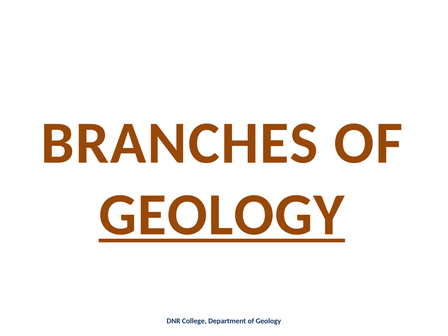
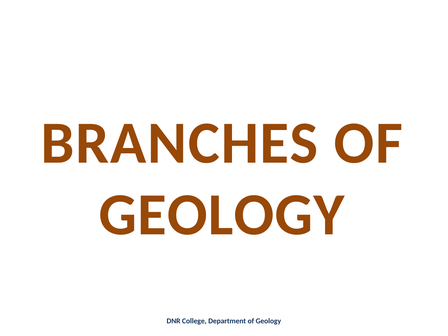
GEOLOGY at (222, 215) underline: present -> none
